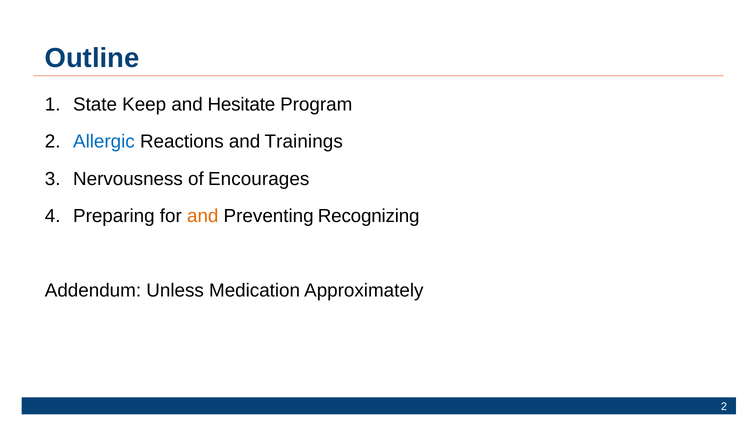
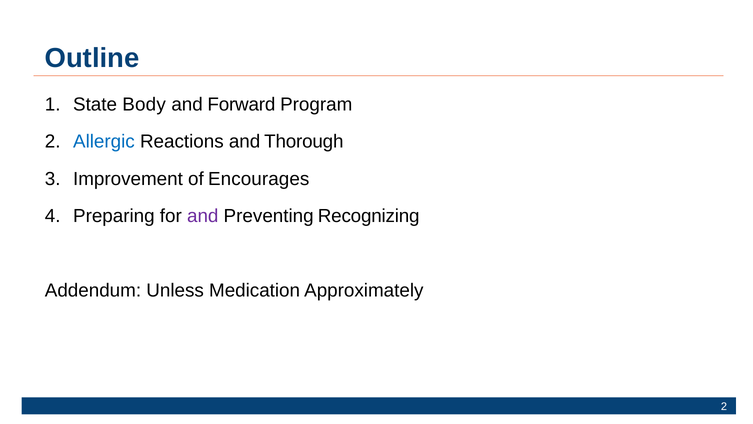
Keep: Keep -> Body
Hesitate: Hesitate -> Forward
Trainings: Trainings -> Thorough
Nervousness: Nervousness -> Improvement
and at (203, 216) colour: orange -> purple
